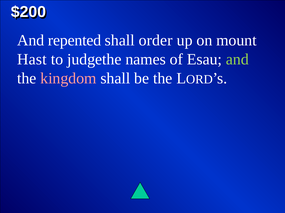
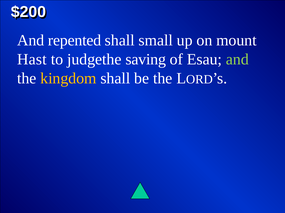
order: order -> small
names: names -> saving
kingdom colour: pink -> yellow
